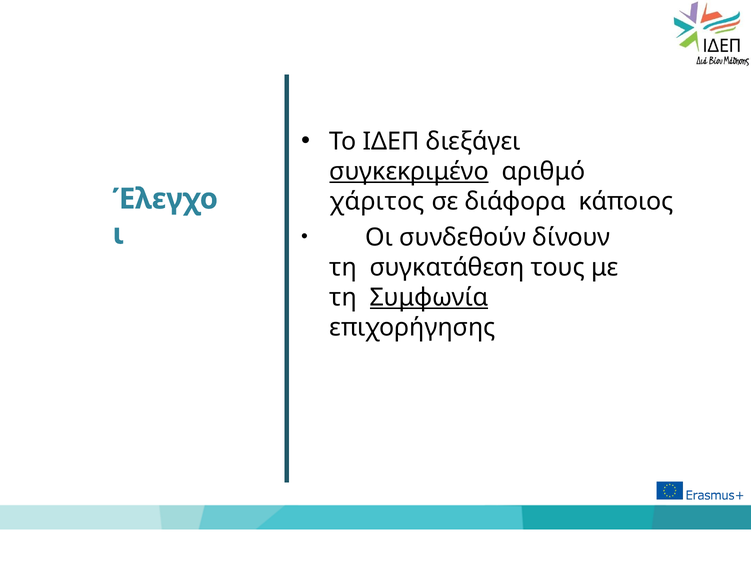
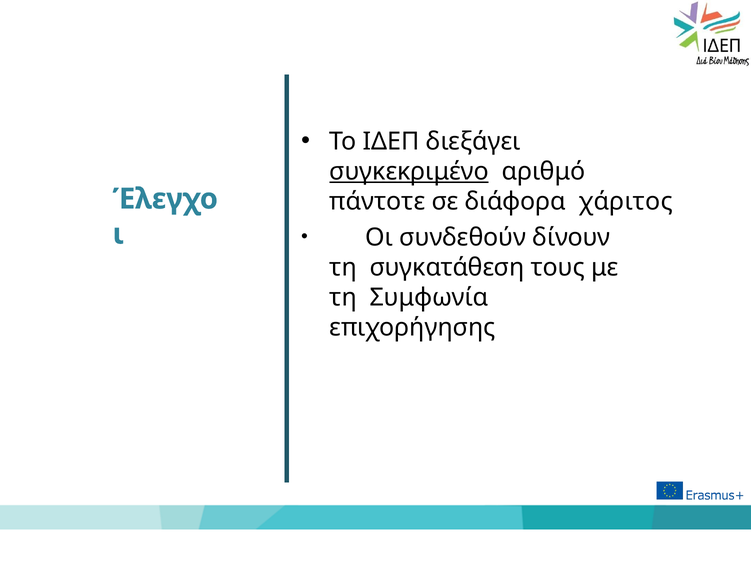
χάριτος: χάριτος -> πάντοτε
κάποιος: κάποιος -> χάριτος
Συμφωνία underline: present -> none
